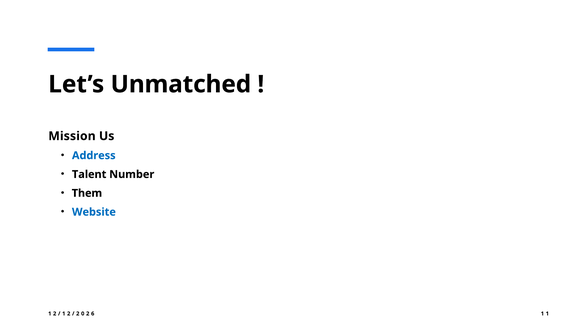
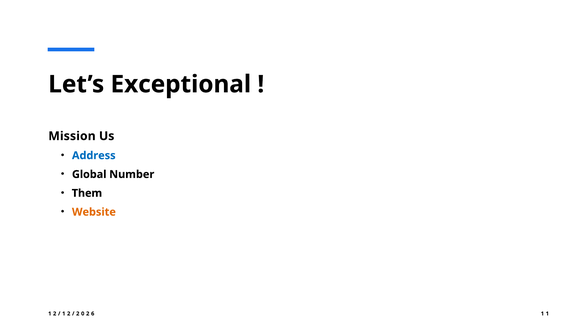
Unmatched: Unmatched -> Exceptional
Talent: Talent -> Global
Website colour: blue -> orange
